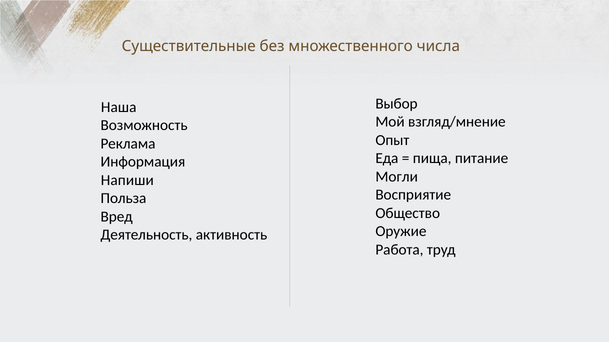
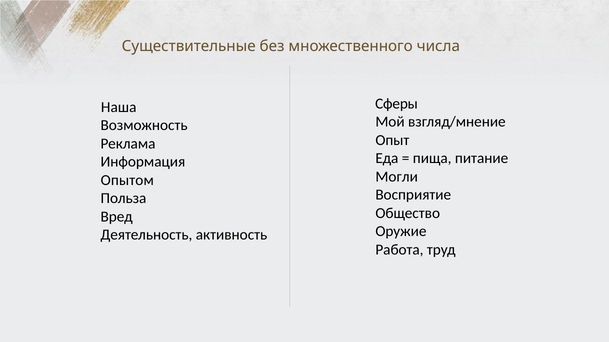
Выбор: Выбор -> Сферы
Напиши: Напиши -> Опытом
